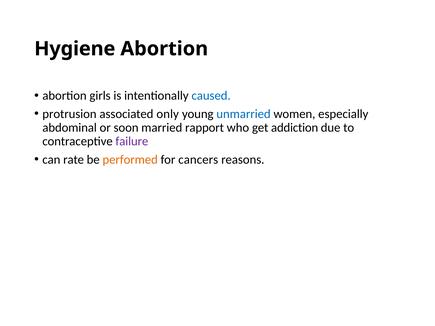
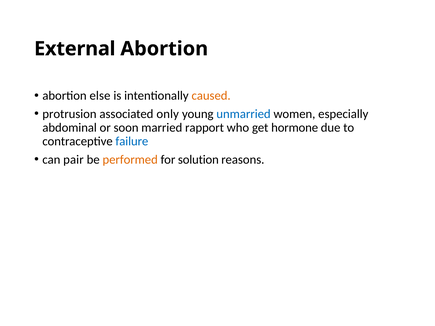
Hygiene: Hygiene -> External
girls: girls -> else
caused colour: blue -> orange
addiction: addiction -> hormone
failure colour: purple -> blue
rate: rate -> pair
cancers: cancers -> solution
